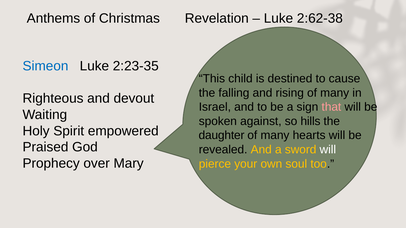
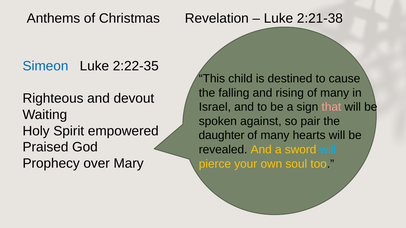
2:62-38: 2:62-38 -> 2:21-38
2:23-35: 2:23-35 -> 2:22-35
hills: hills -> pair
will at (328, 150) colour: white -> light blue
